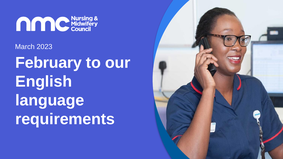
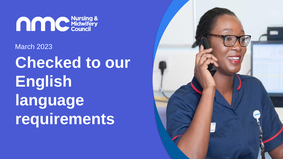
February: February -> Checked
